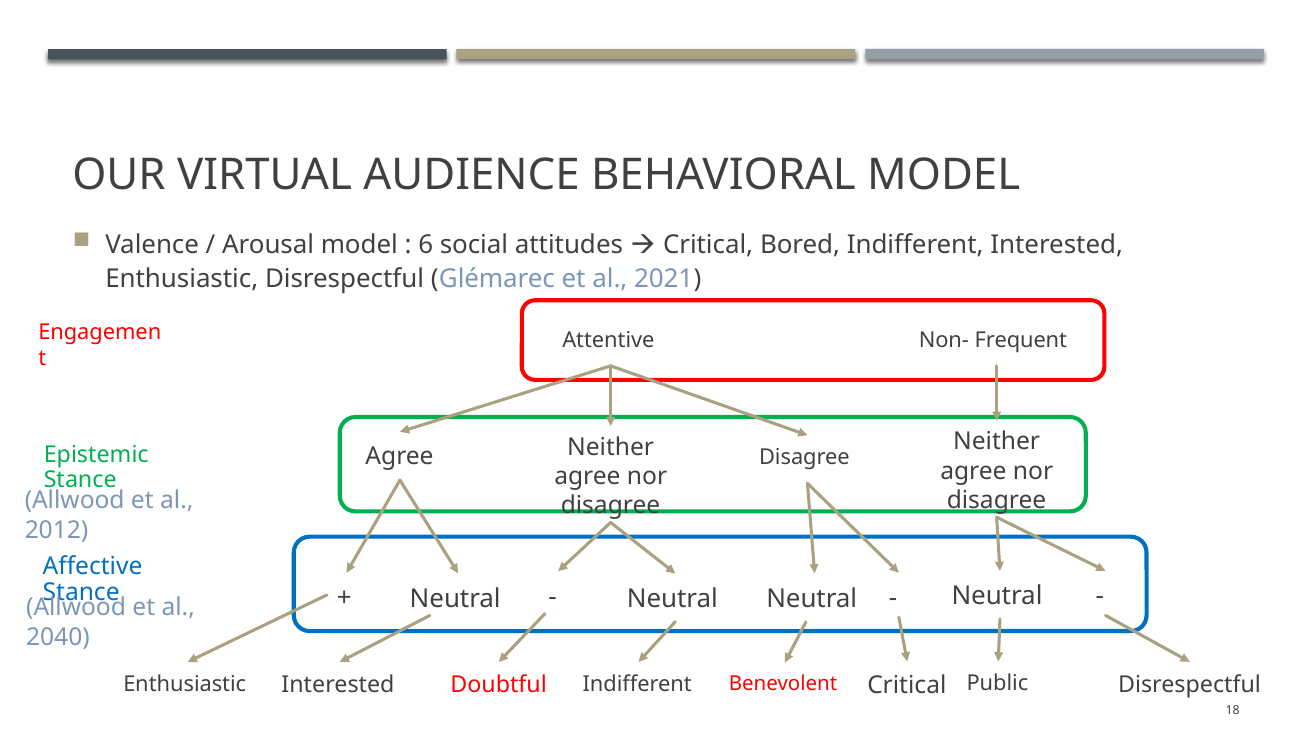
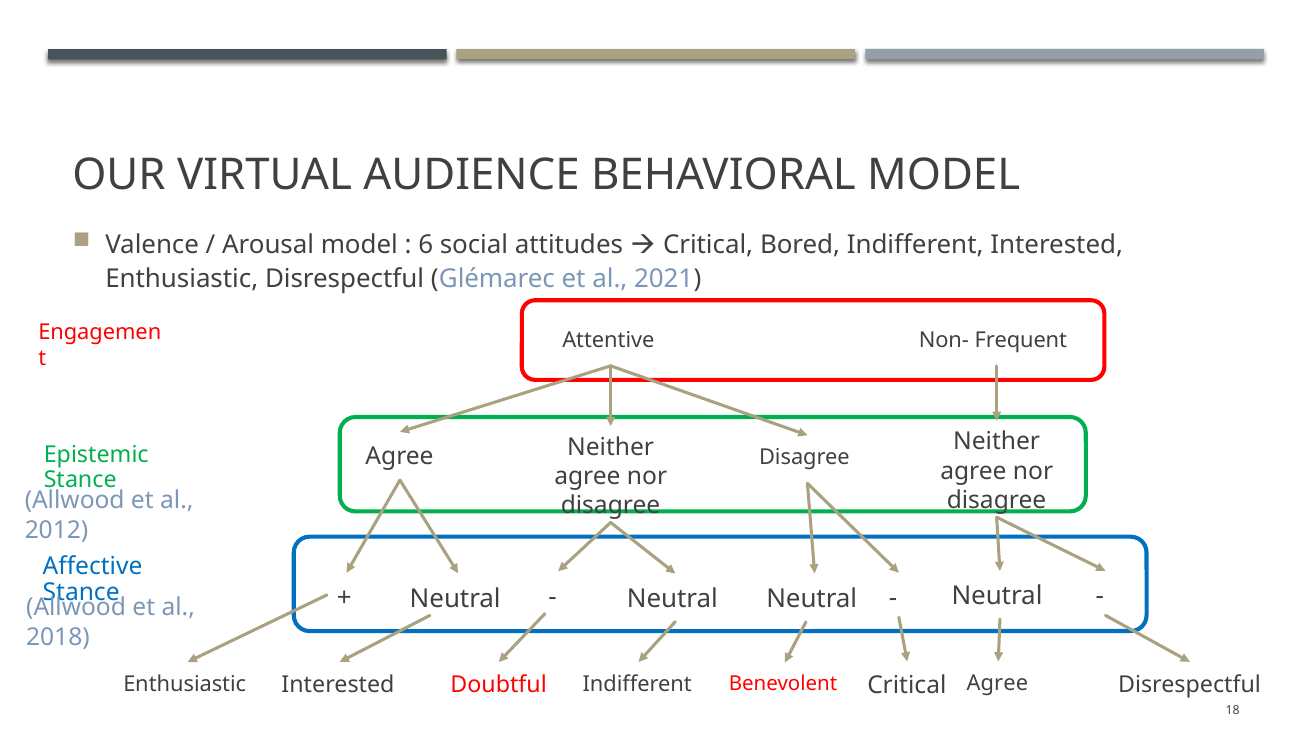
2040: 2040 -> 2018
Benevolent Public: Public -> Agree
